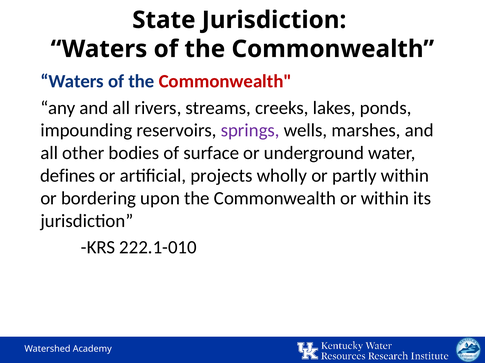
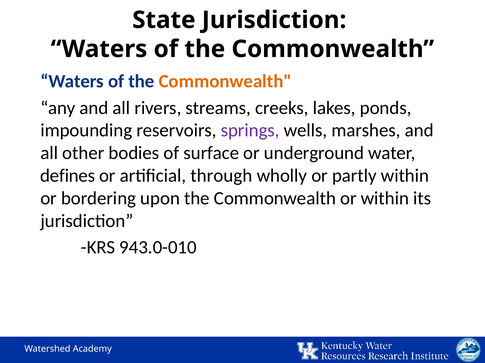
Commonwealth at (225, 82) colour: red -> orange
projects: projects -> through
222.1-010: 222.1-010 -> 943.0-010
